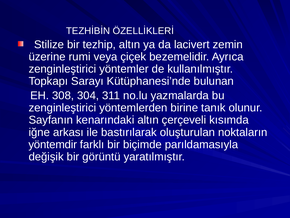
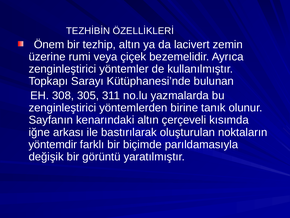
Stilize: Stilize -> Önem
304: 304 -> 305
